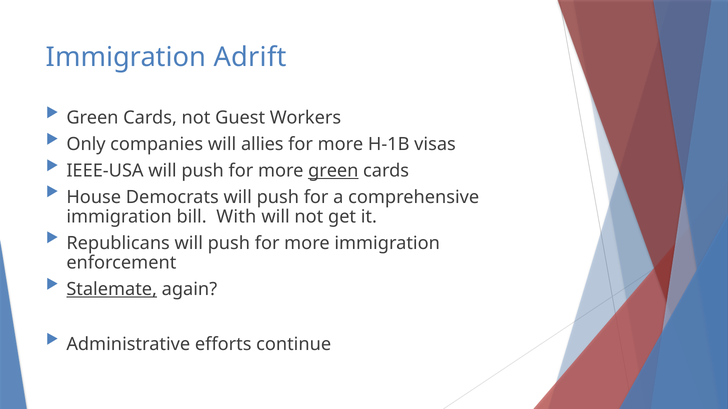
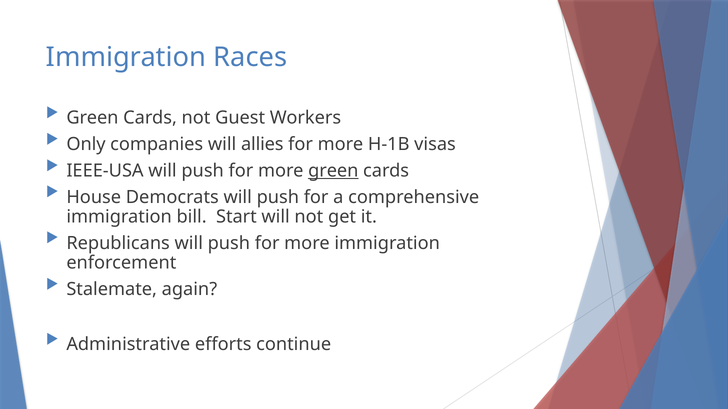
Adrift: Adrift -> Races
With: With -> Start
Stalemate underline: present -> none
